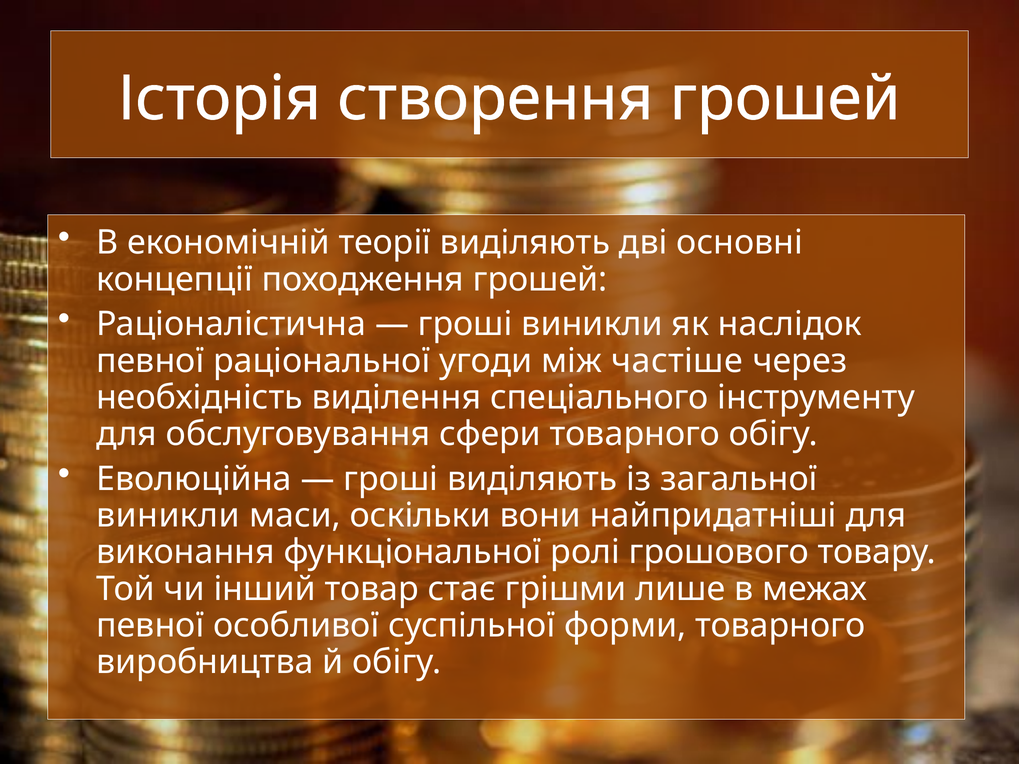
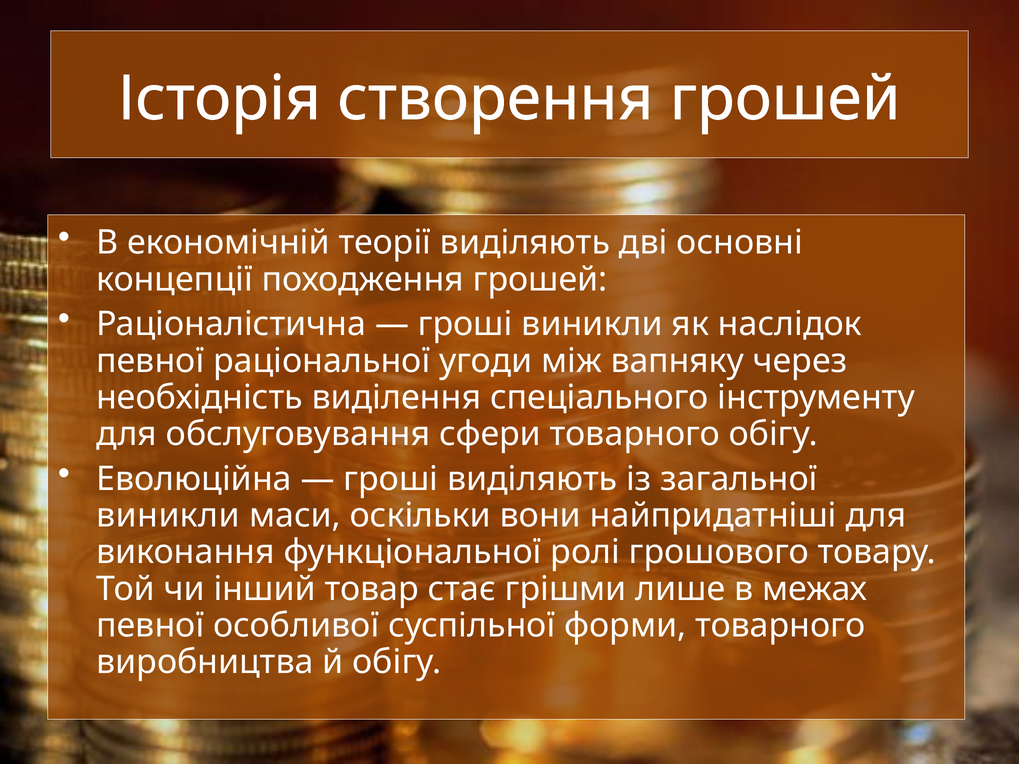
частіше: частіше -> вапняку
